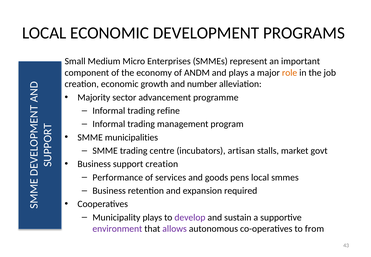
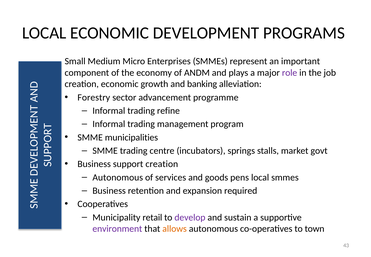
role colour: orange -> purple
number: number -> banking
Majority: Majority -> Forestry
artisan: artisan -> springs
Performance at (118, 177): Performance -> Autonomous
Municipality plays: plays -> retail
allows colour: purple -> orange
from: from -> town
